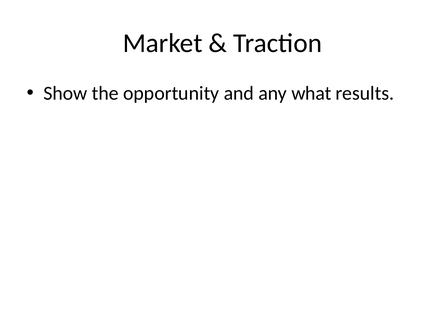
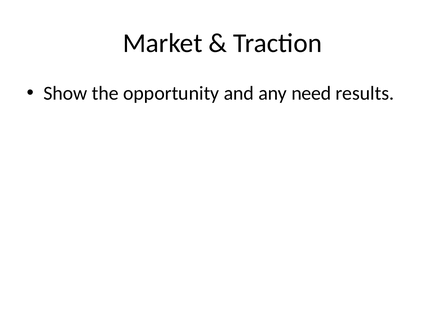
what: what -> need
